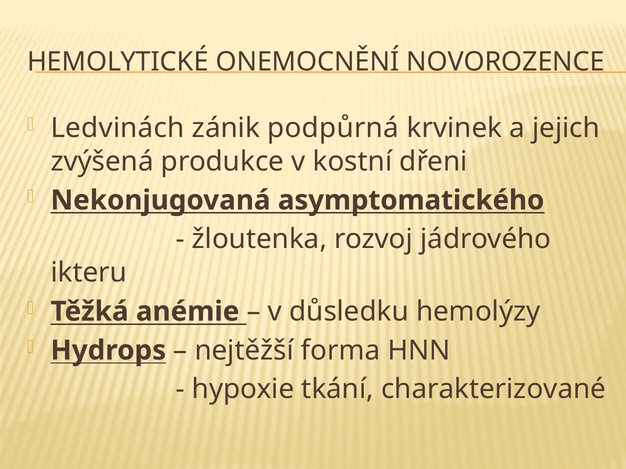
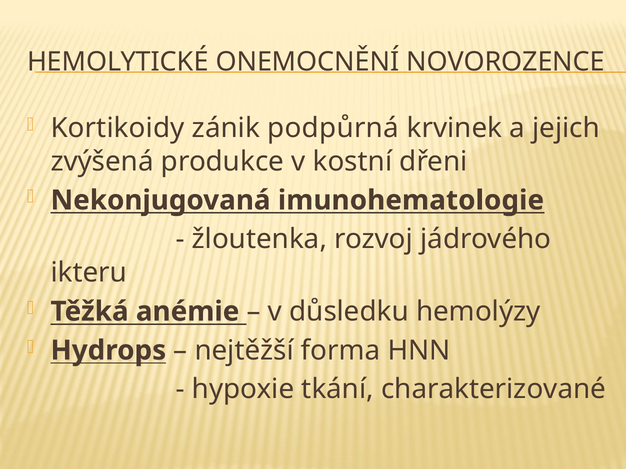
Ledvinách: Ledvinách -> Kortikoidy
asymptomatického: asymptomatického -> imunohematologie
